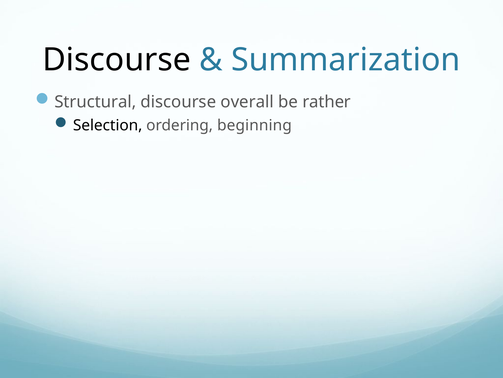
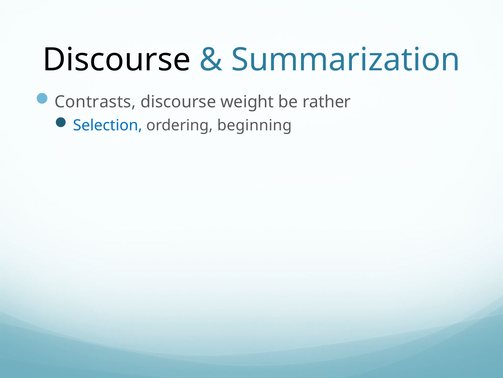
Structural: Structural -> Contrasts
overall: overall -> weight
Selection colour: black -> blue
